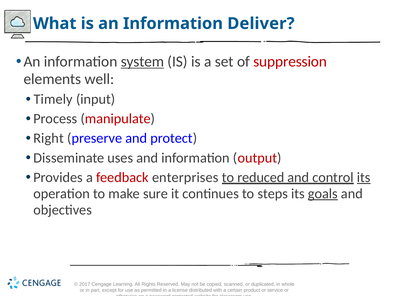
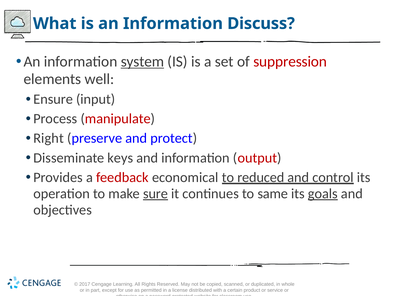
Deliver: Deliver -> Discuss
Timely: Timely -> Ensure
uses: uses -> keys
enterprises: enterprises -> economical
its at (364, 178) underline: present -> none
sure underline: none -> present
steps: steps -> same
